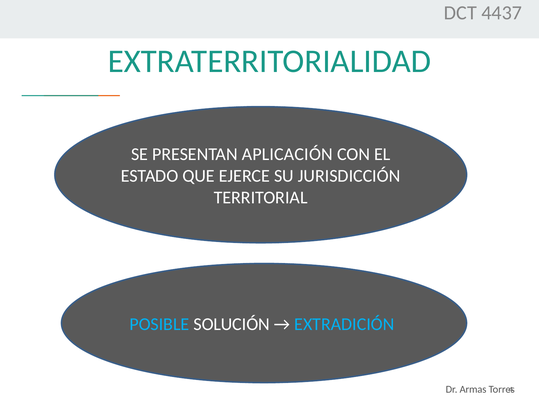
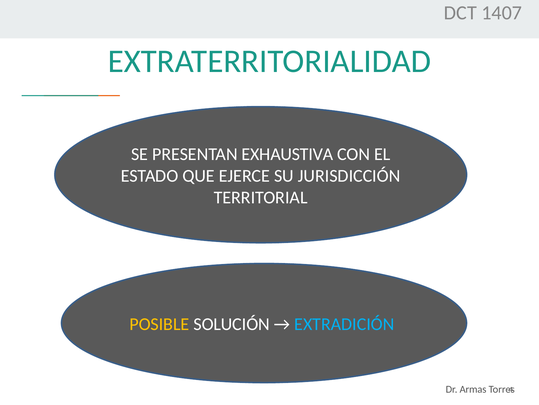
4437: 4437 -> 1407
APLICACIÓN: APLICACIÓN -> EXHAUSTIVA
POSIBLE colour: light blue -> yellow
